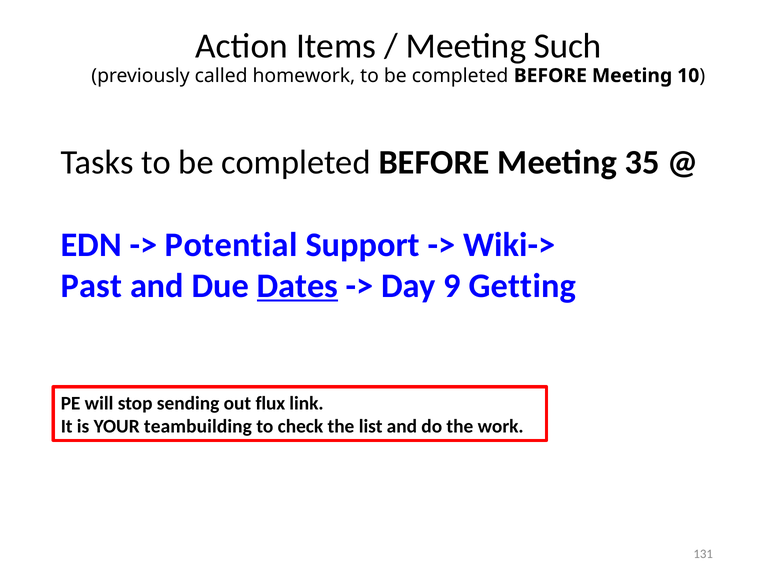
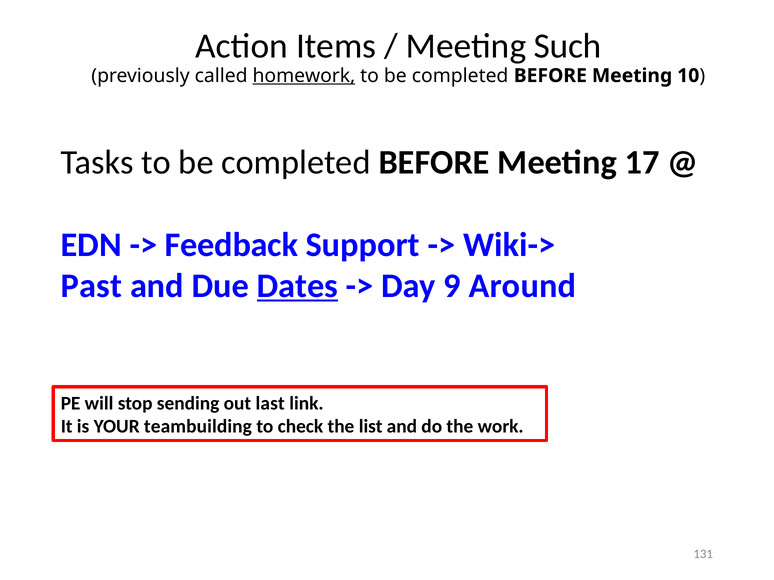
homework underline: none -> present
35: 35 -> 17
Potential: Potential -> Feedback
Getting: Getting -> Around
flux: flux -> last
